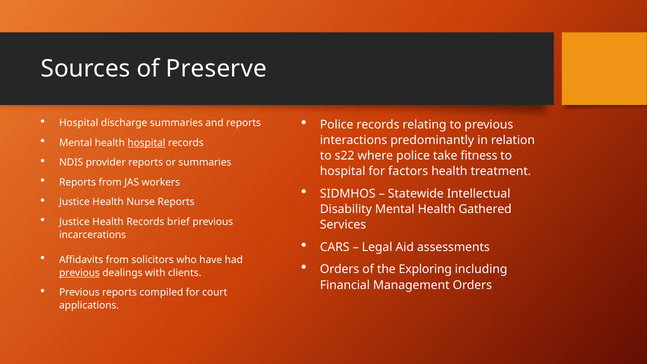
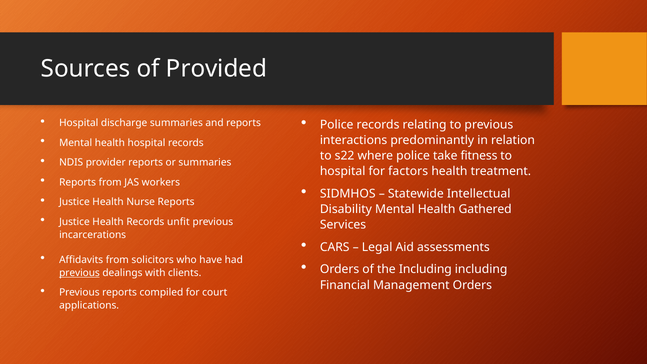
Preserve: Preserve -> Provided
hospital at (146, 143) underline: present -> none
brief: brief -> unfit
the Exploring: Exploring -> Including
